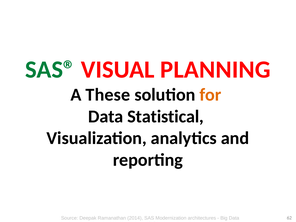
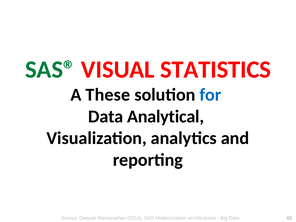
PLANNING: PLANNING -> STATISTICS
for colour: orange -> blue
Statistical: Statistical -> Analytical
